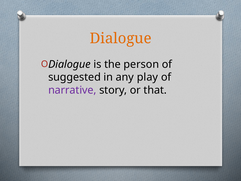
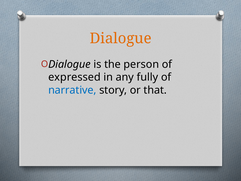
suggested: suggested -> expressed
play: play -> fully
narrative colour: purple -> blue
